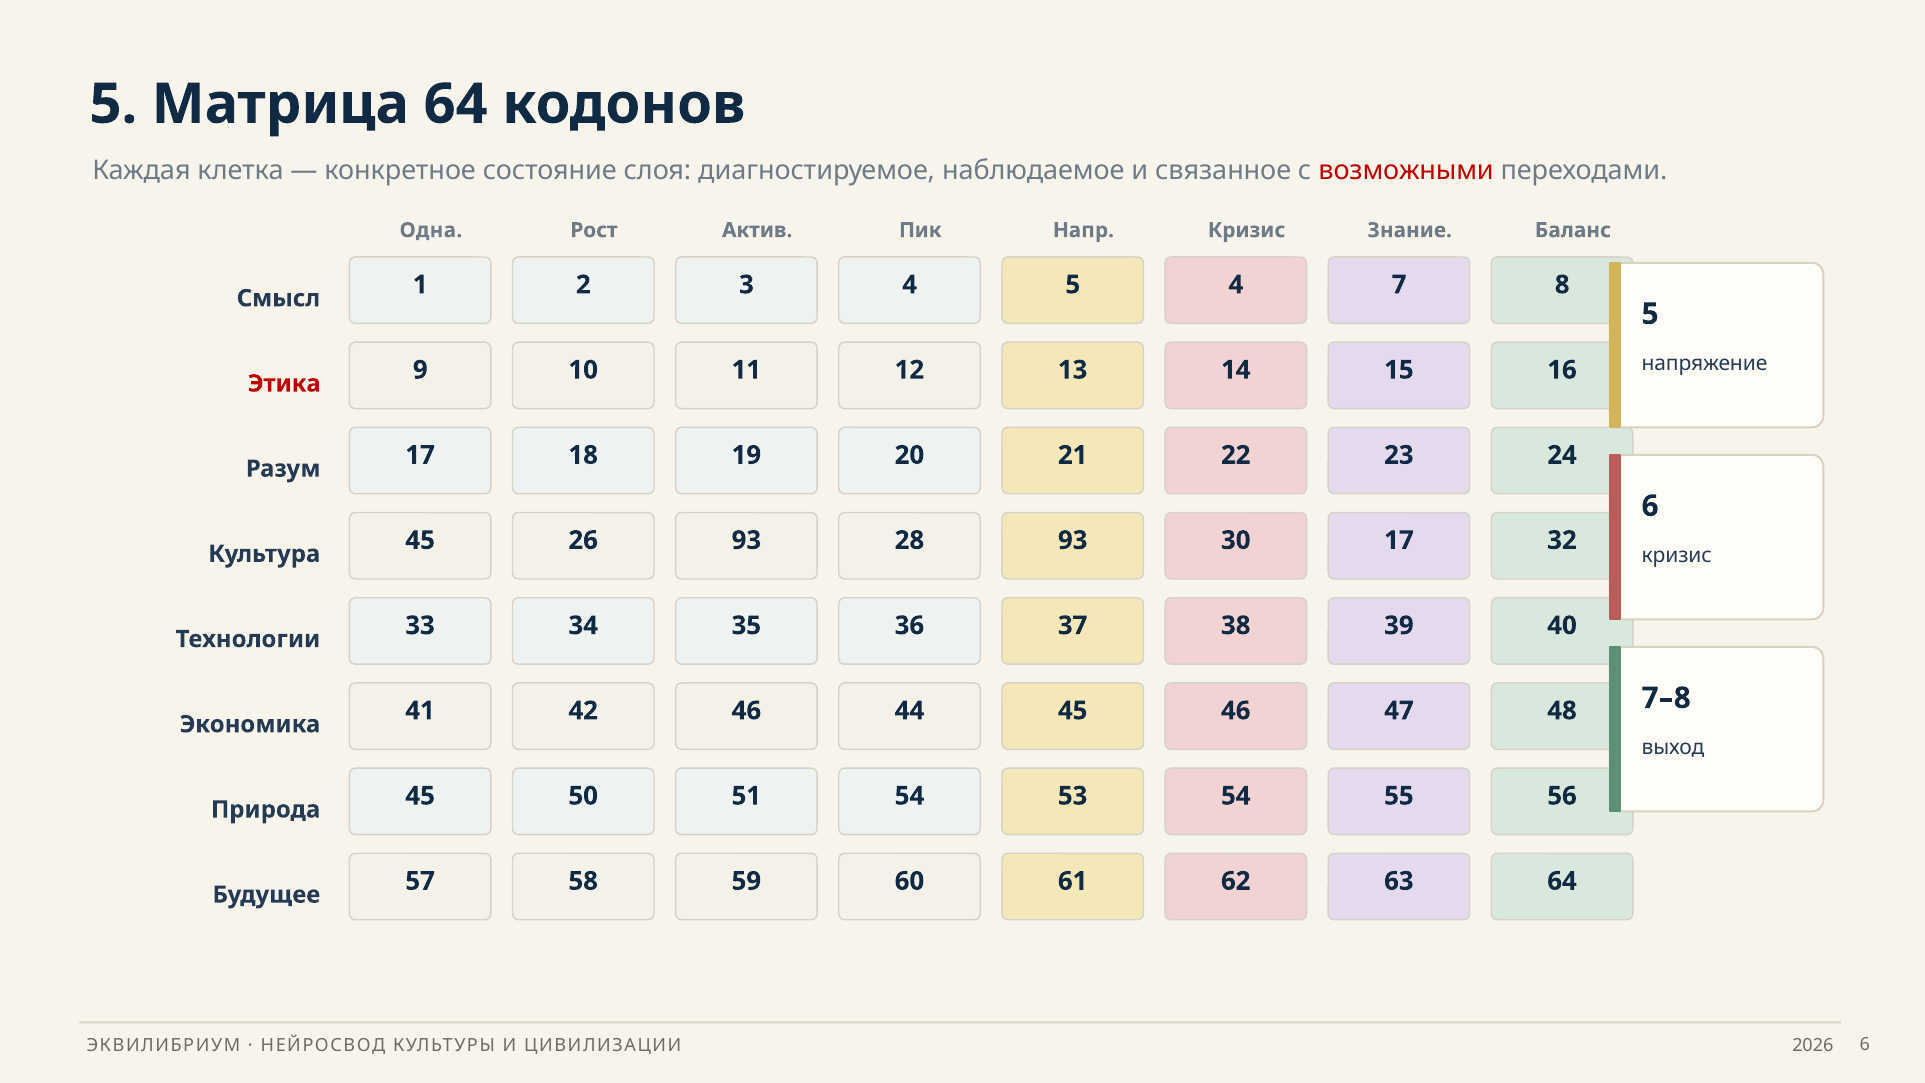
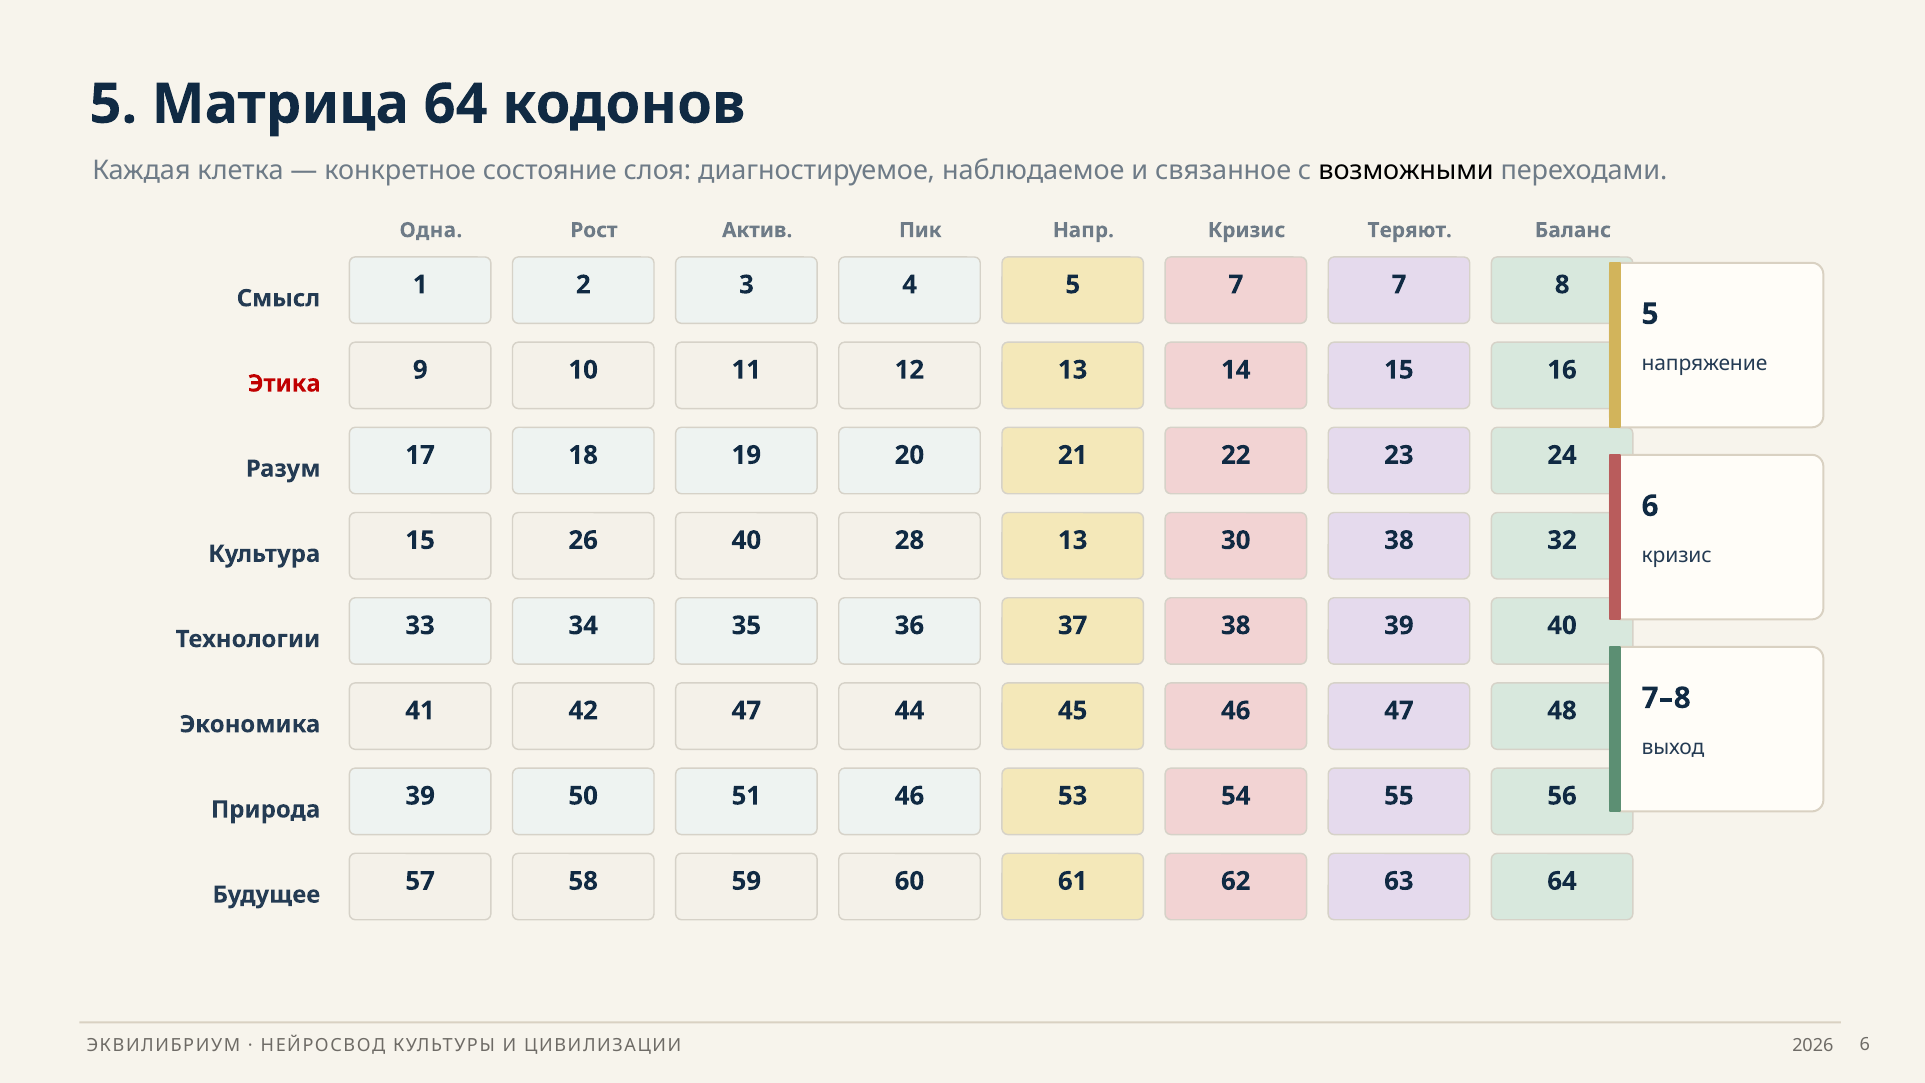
возможными colour: red -> black
Знание: Знание -> Теряют
5 4: 4 -> 7
Культура 45: 45 -> 15
26 93: 93 -> 40
28 93: 93 -> 13
30 17: 17 -> 38
42 46: 46 -> 47
Природа 45: 45 -> 39
51 54: 54 -> 46
